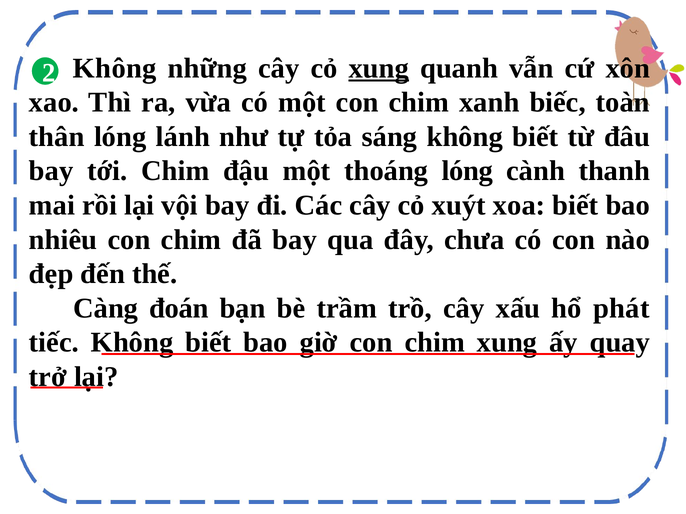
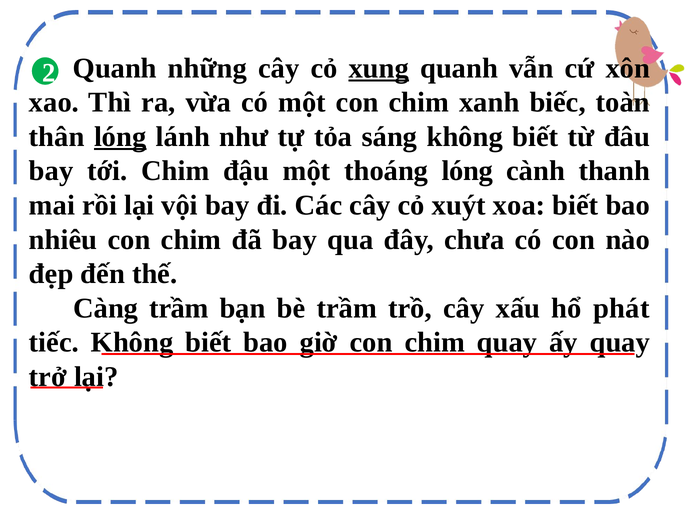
Không at (115, 68): Không -> Quanh
lóng at (120, 137) underline: none -> present
Càng đoán: đoán -> trầm
chim xung: xung -> quay
